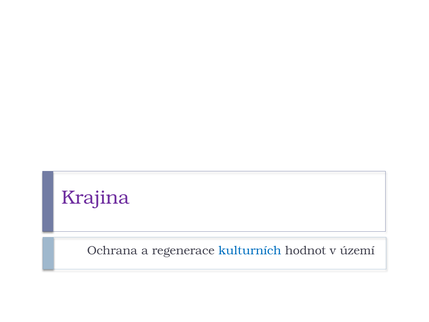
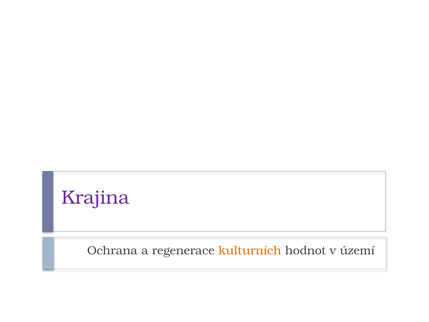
kulturních colour: blue -> orange
